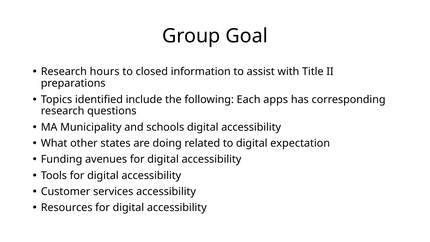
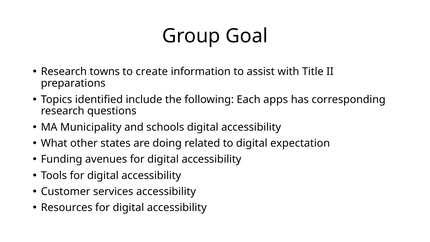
hours: hours -> towns
closed: closed -> create
